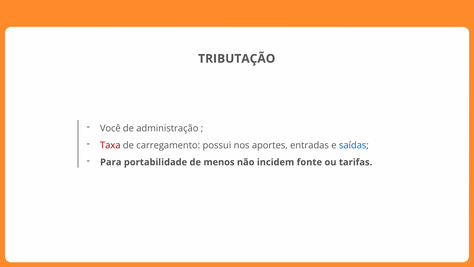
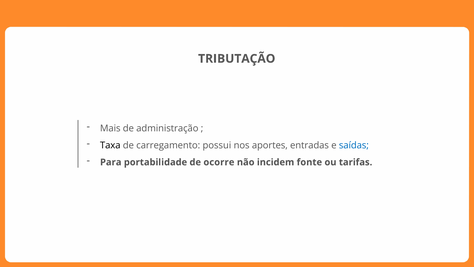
Você: Você -> Mais
Taxa colour: red -> black
menos: menos -> ocorre
